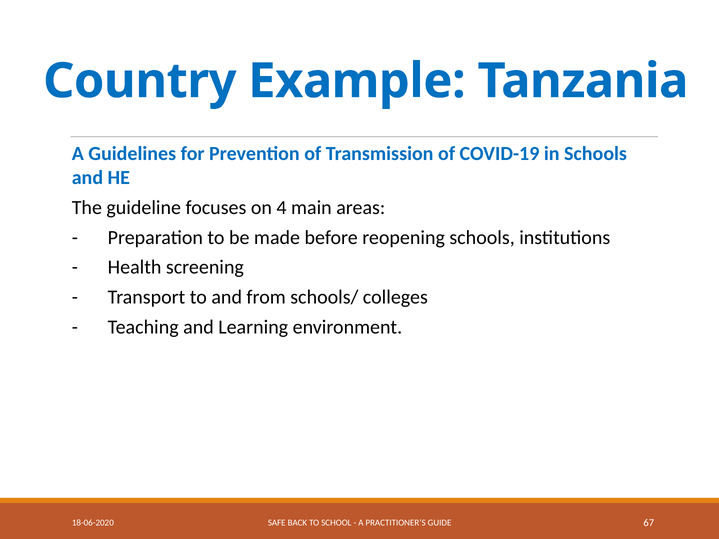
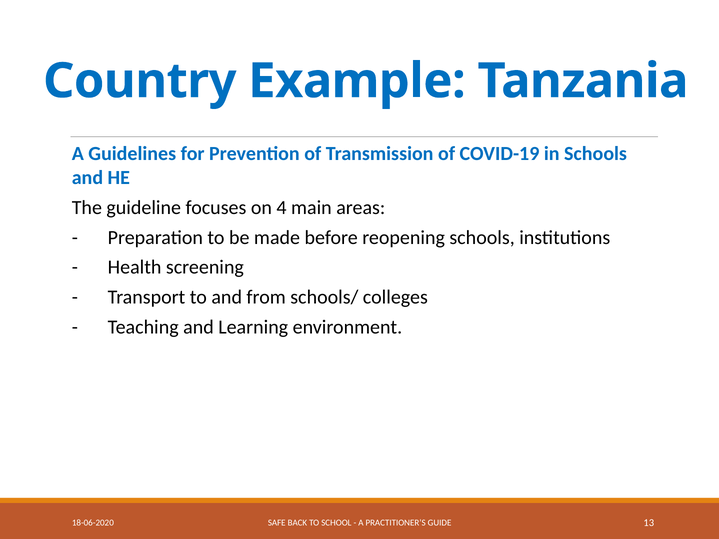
67: 67 -> 13
